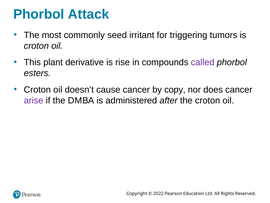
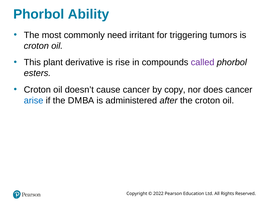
Attack: Attack -> Ability
seed: seed -> need
arise colour: purple -> blue
